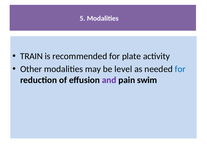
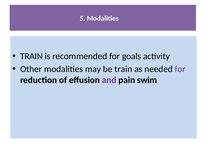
plate: plate -> goals
be level: level -> train
for at (180, 69) colour: blue -> purple
